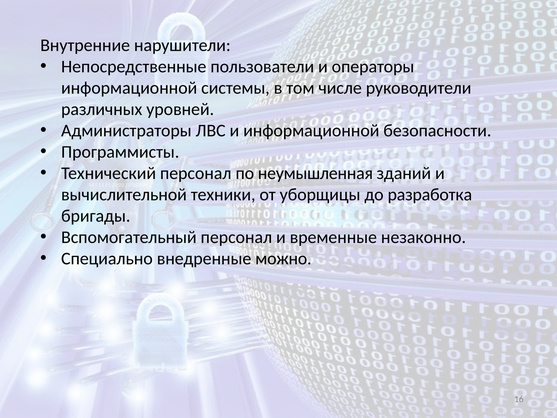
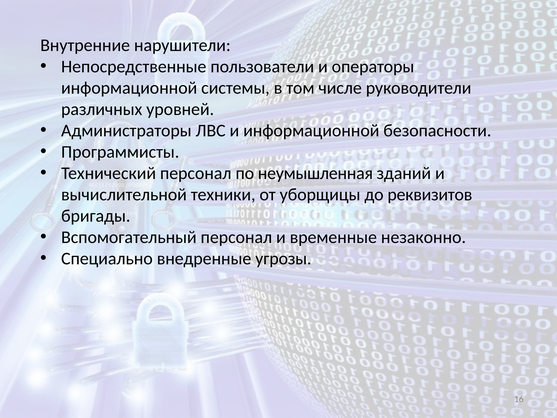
разработка: разработка -> реквизитов
можно: можно -> угрозы
